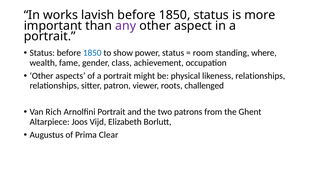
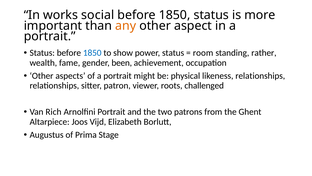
lavish: lavish -> social
any colour: purple -> orange
where: where -> rather
class: class -> been
Clear: Clear -> Stage
